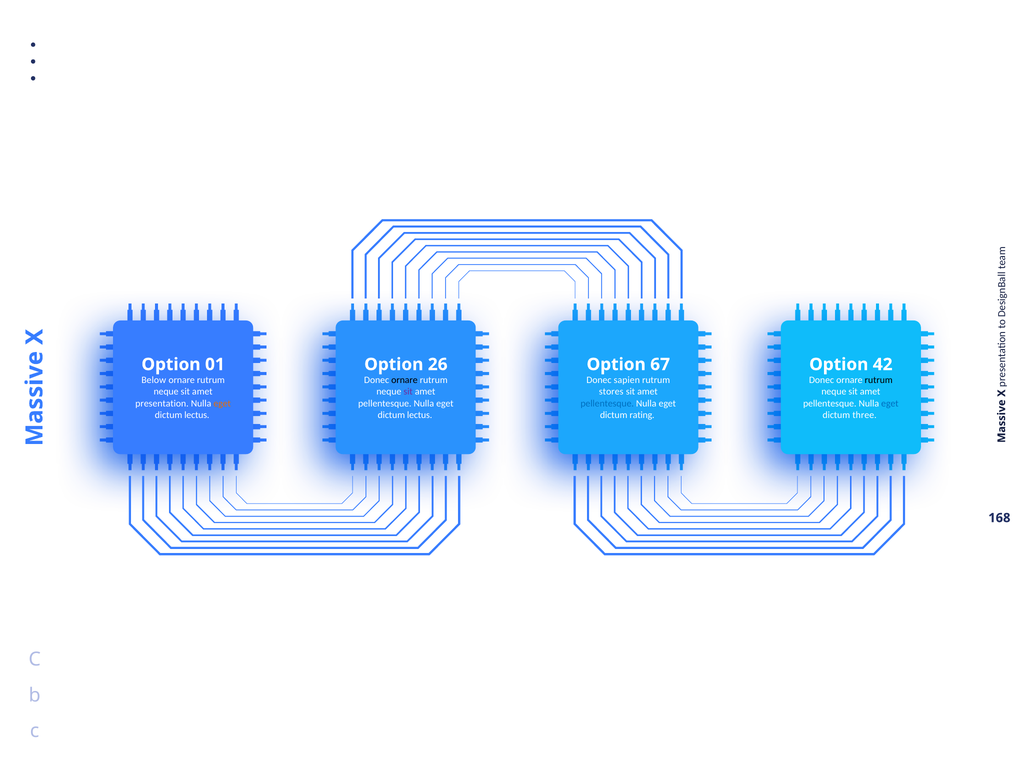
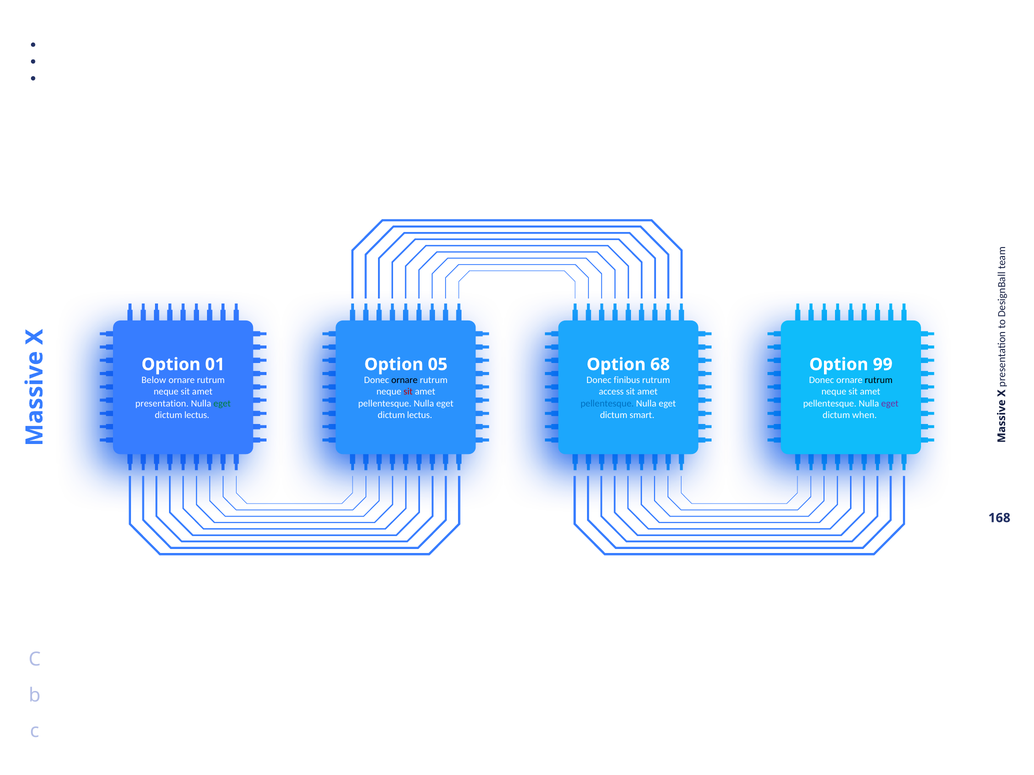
26: 26 -> 05
67: 67 -> 68
42: 42 -> 99
sapien: sapien -> finibus
sit at (408, 392) colour: purple -> red
stores: stores -> access
eget at (222, 404) colour: orange -> green
eget at (890, 404) colour: blue -> purple
rating: rating -> smart
three: three -> when
